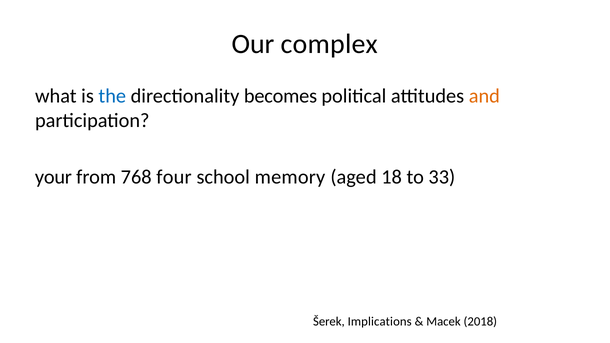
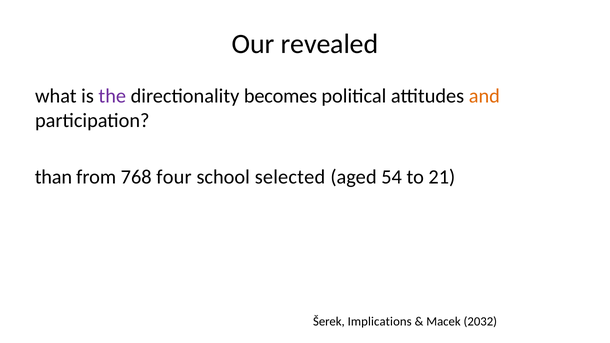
complex: complex -> revealed
the colour: blue -> purple
your: your -> than
memory: memory -> selected
18: 18 -> 54
33: 33 -> 21
2018: 2018 -> 2032
